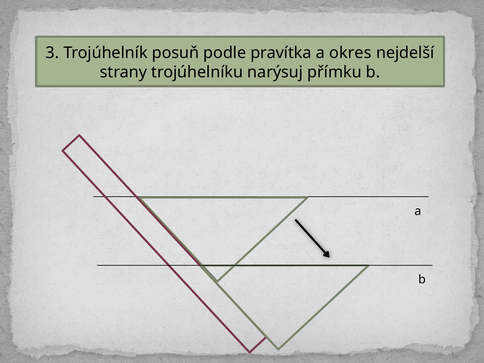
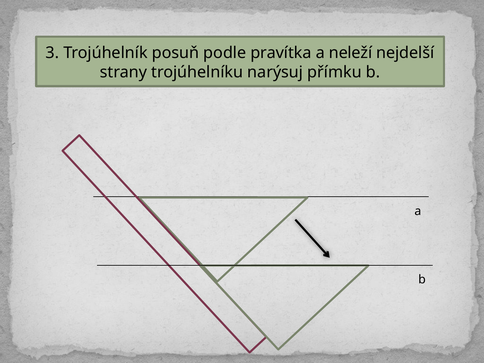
okres: okres -> neleží
